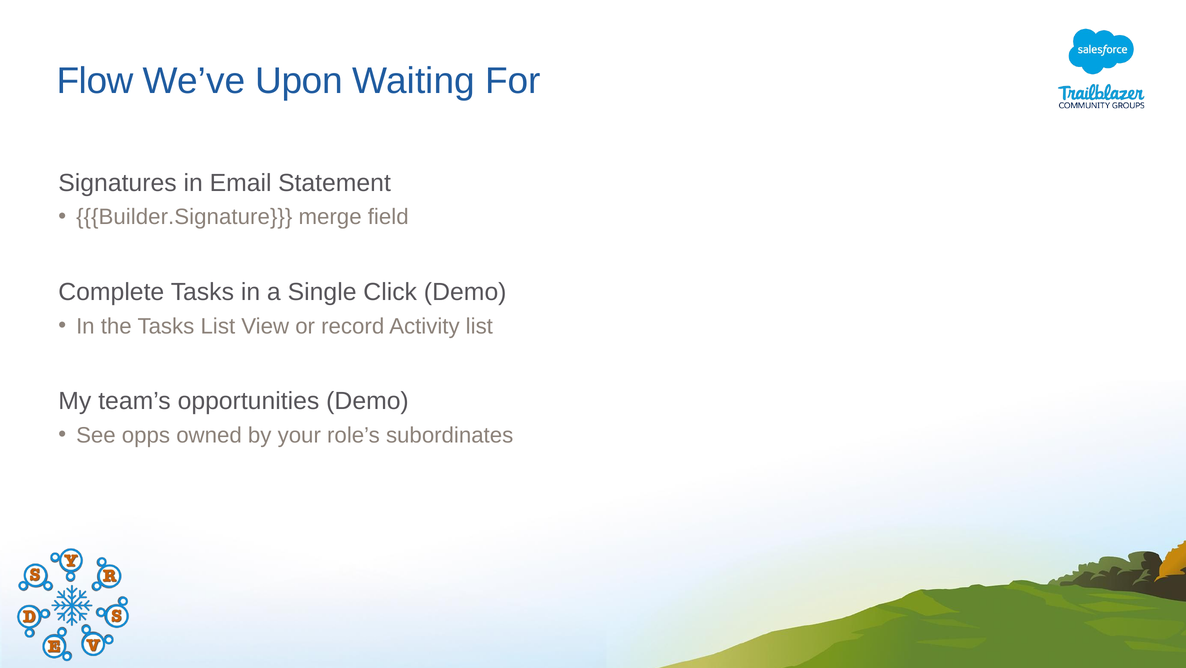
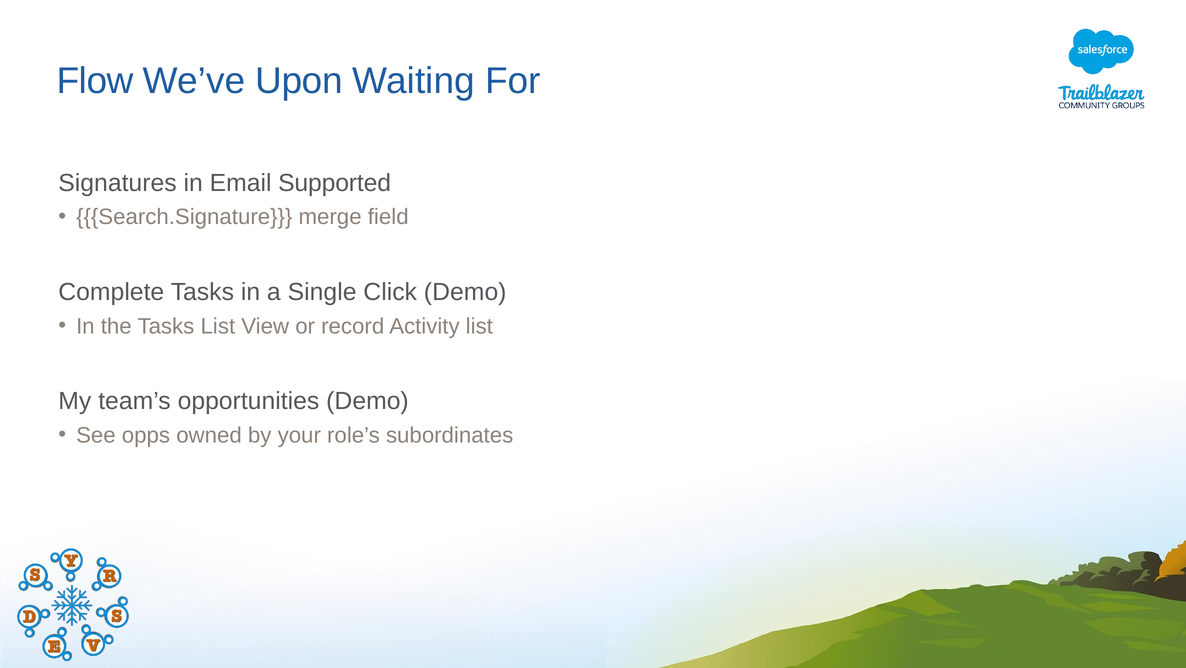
Statement: Statement -> Supported
Builder.Signature: Builder.Signature -> Search.Signature
